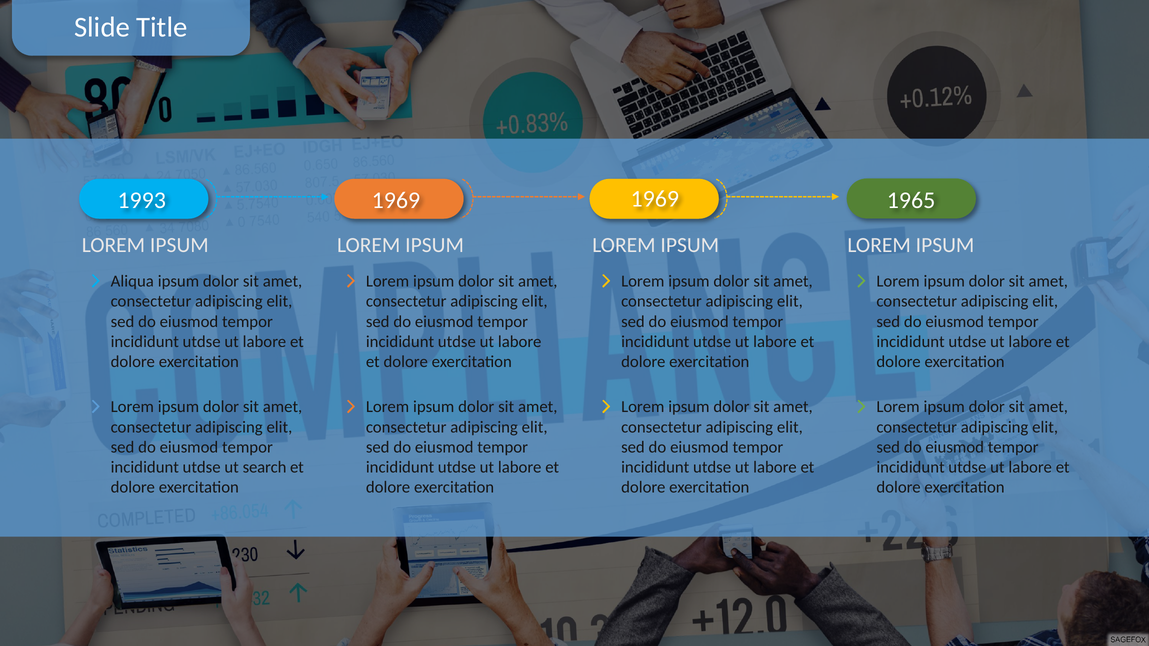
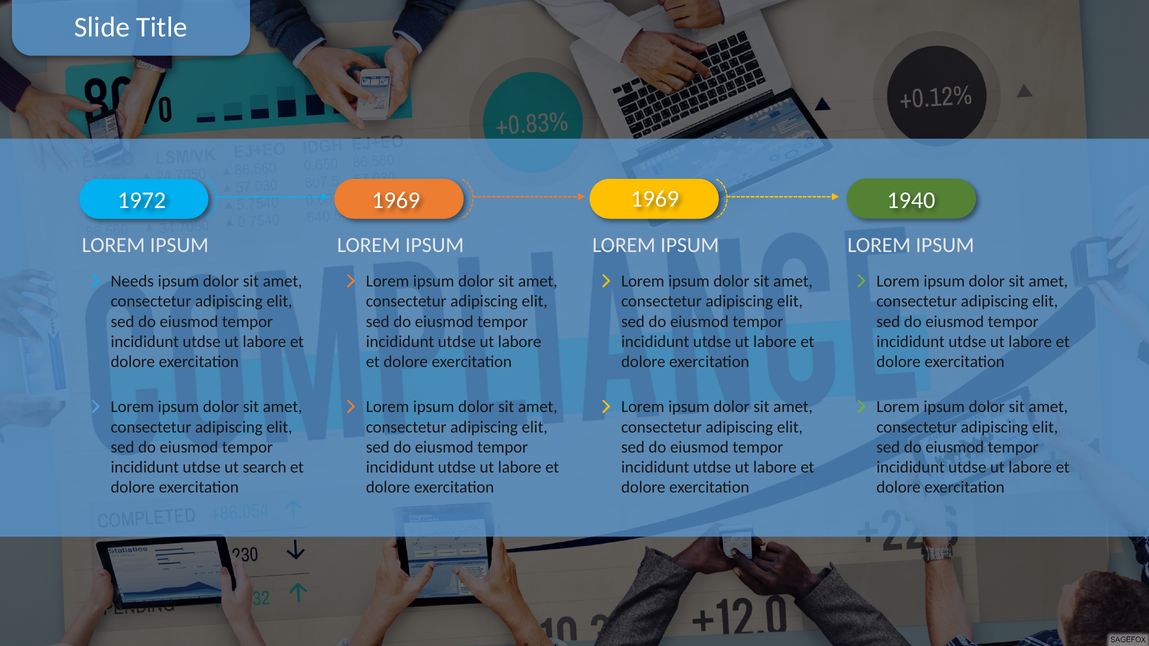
1993: 1993 -> 1972
1965: 1965 -> 1940
Aliqua: Aliqua -> Needs
